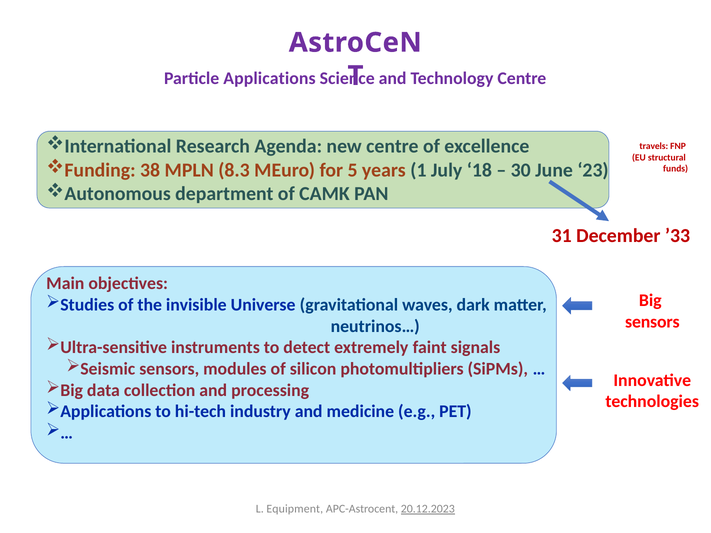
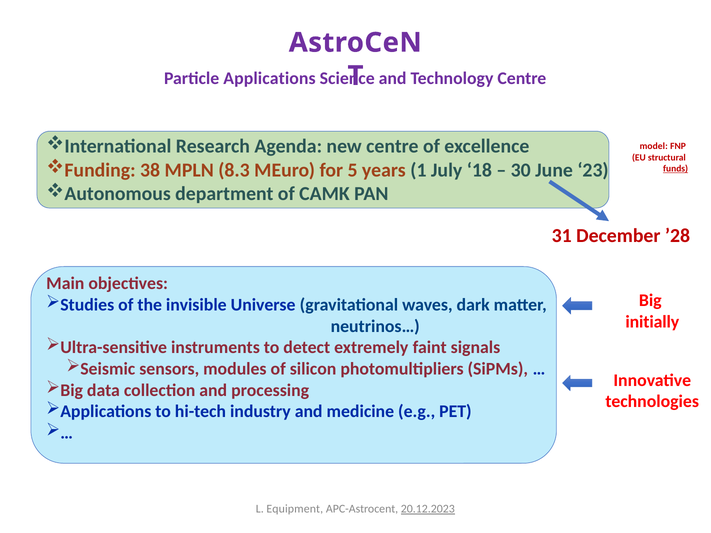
travels: travels -> model
funds underline: none -> present
’33: ’33 -> ’28
sensors at (652, 322): sensors -> initially
